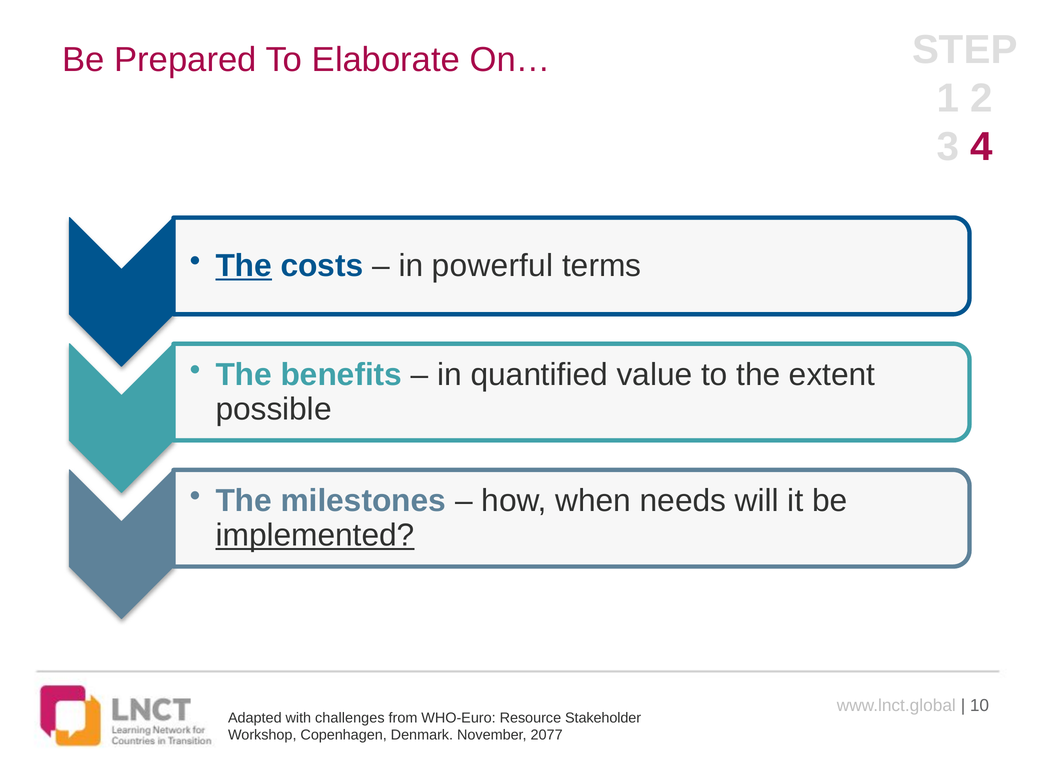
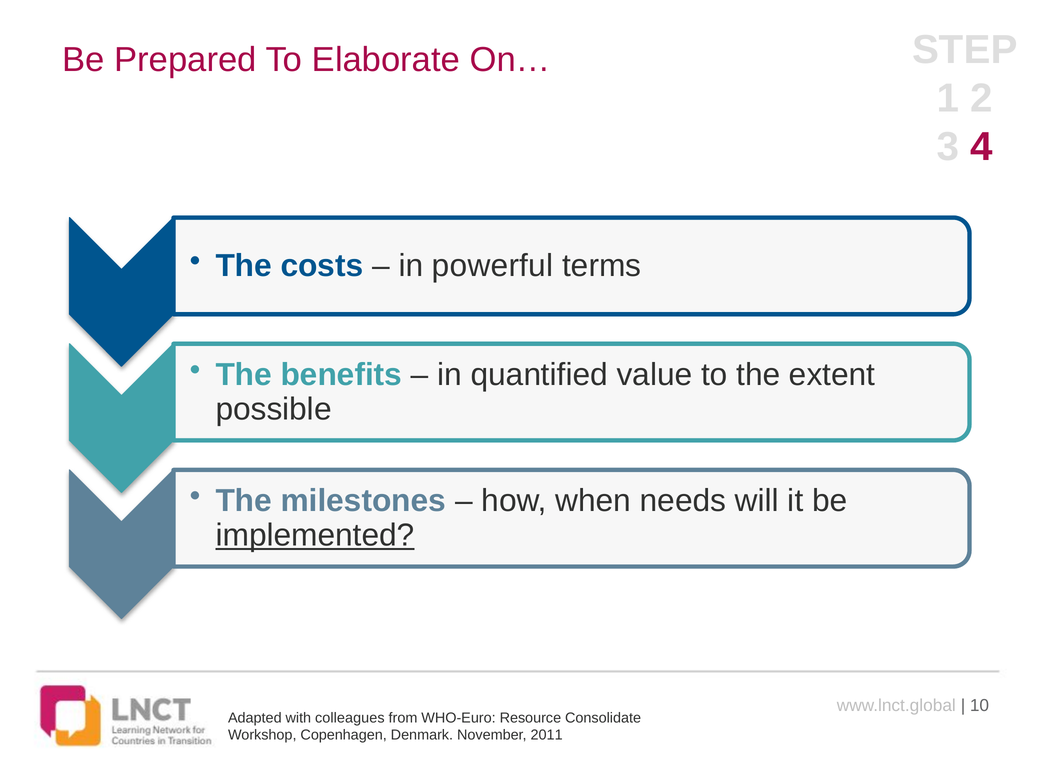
The at (244, 265) underline: present -> none
challenges: challenges -> colleagues
Stakeholder: Stakeholder -> Consolidate
2077: 2077 -> 2011
